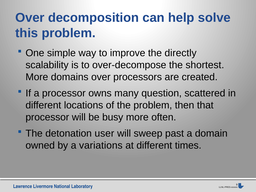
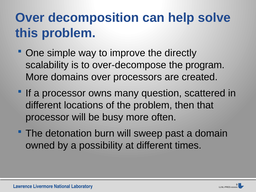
shortest: shortest -> program
user: user -> burn
variations: variations -> possibility
